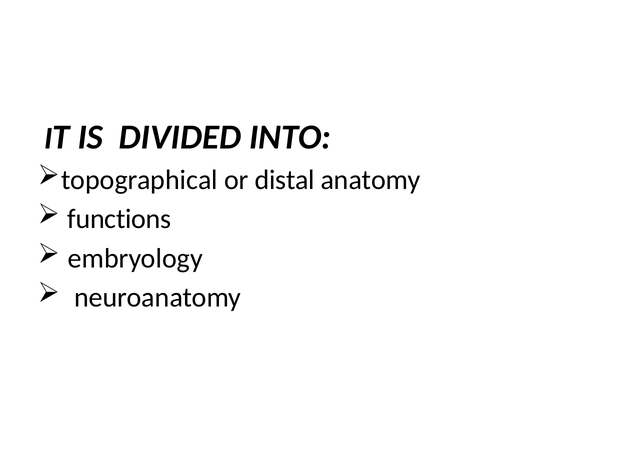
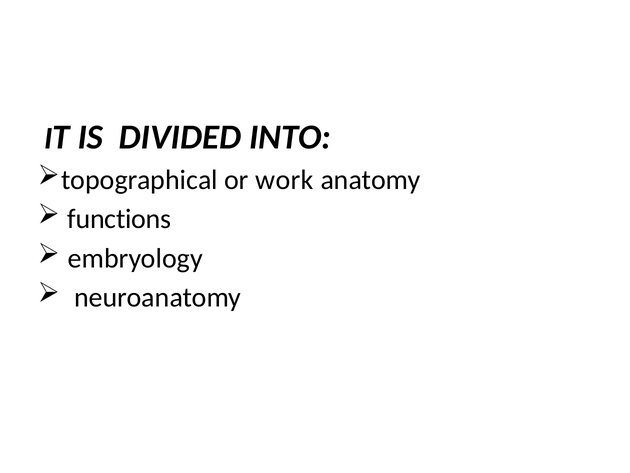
distal: distal -> work
